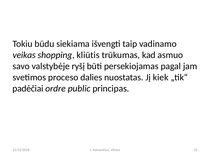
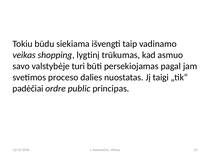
kliūtis: kliūtis -> lygtinį
ryšį: ryšį -> turi
kiek: kiek -> taigi
